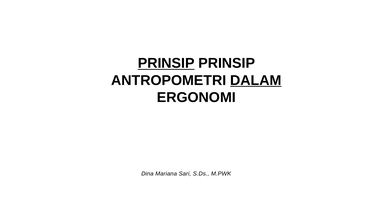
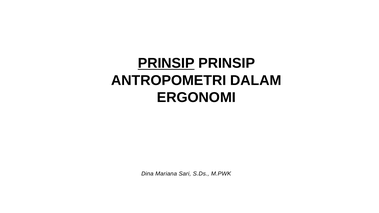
DALAM underline: present -> none
